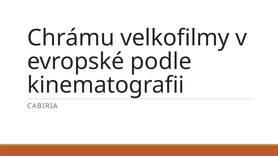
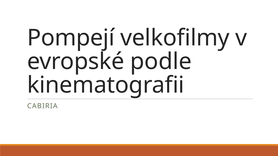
Chrámu: Chrámu -> Pompejí
